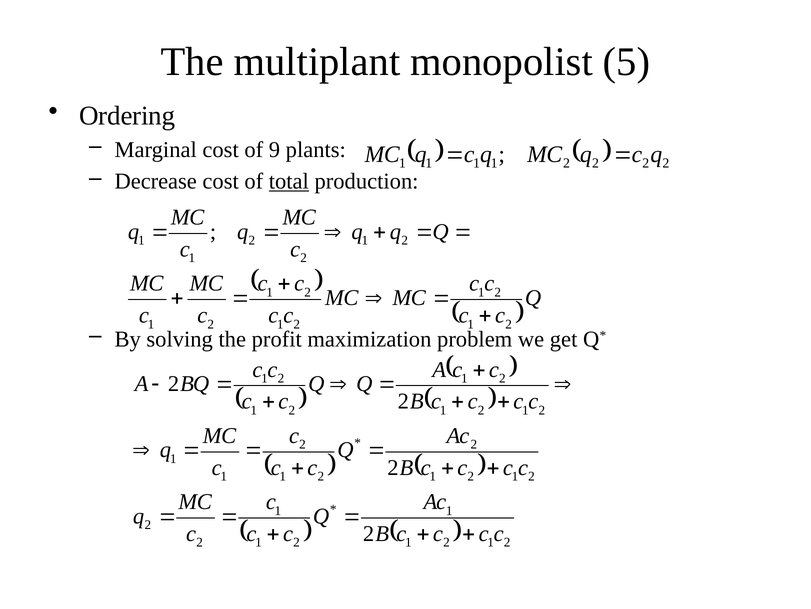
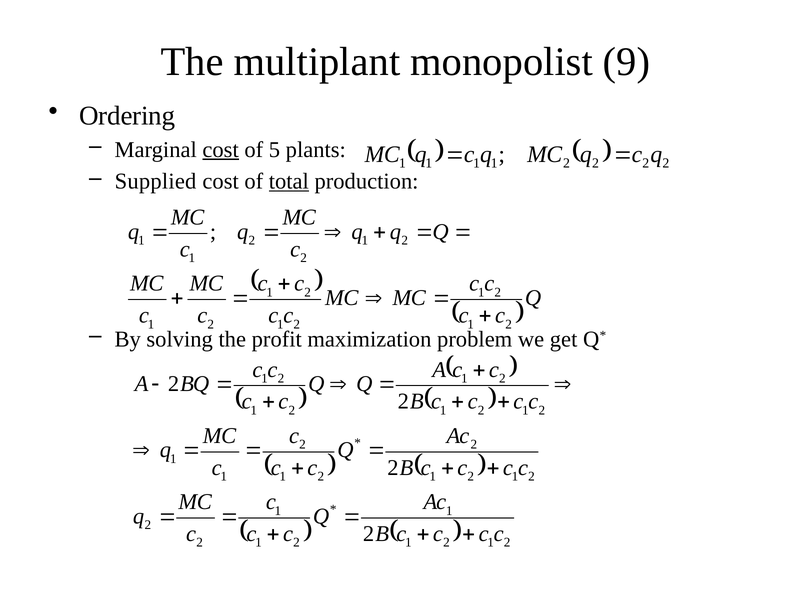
5: 5 -> 9
cost at (221, 149) underline: none -> present
9: 9 -> 5
Decrease: Decrease -> Supplied
